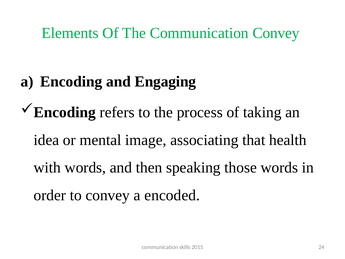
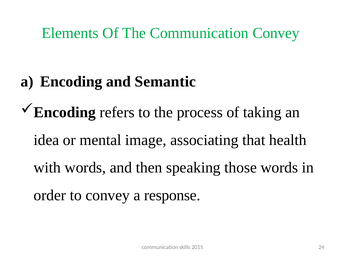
Engaging: Engaging -> Semantic
encoded: encoded -> response
